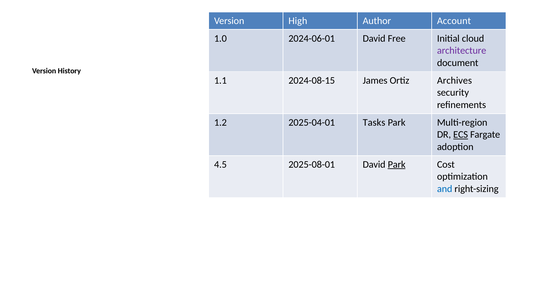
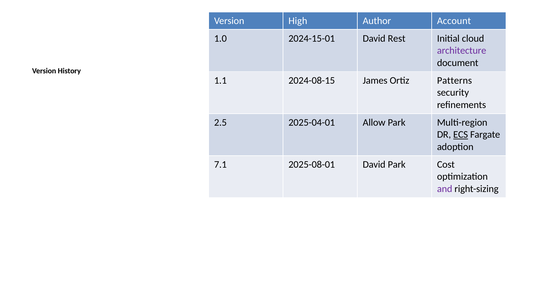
2024-06-01: 2024-06-01 -> 2024-15-01
Free: Free -> Rest
Archives: Archives -> Patterns
1.2: 1.2 -> 2.5
Tasks: Tasks -> Allow
4.5: 4.5 -> 7.1
Park at (397, 164) underline: present -> none
and colour: blue -> purple
